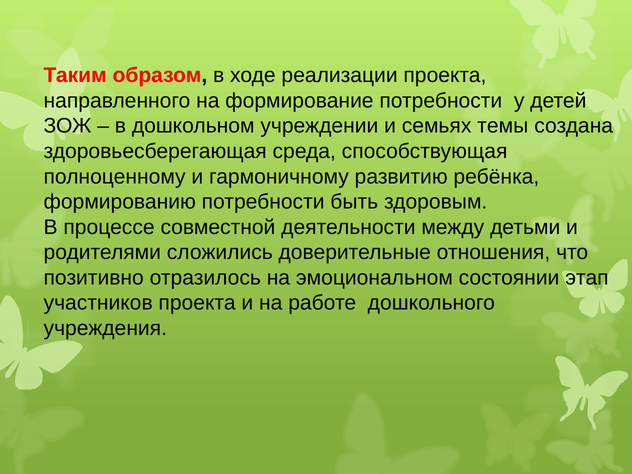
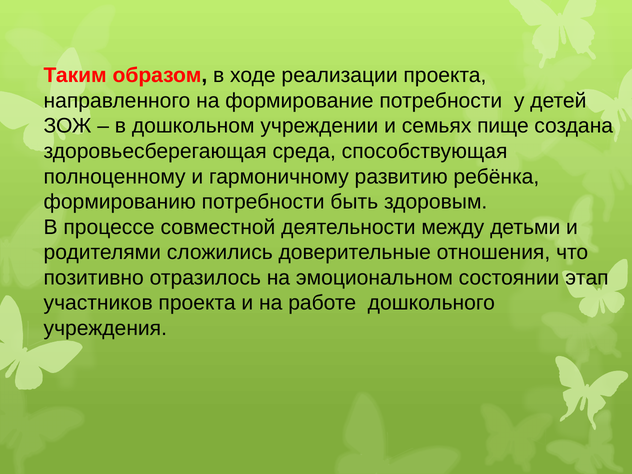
темы: темы -> пище
